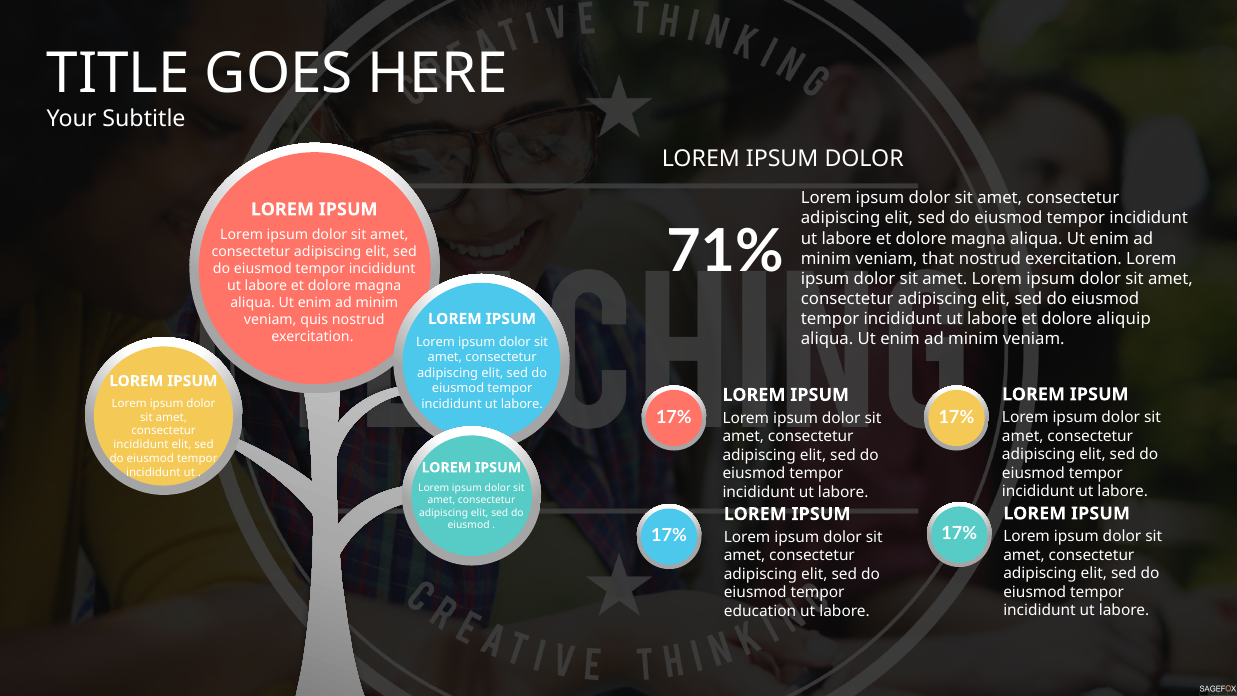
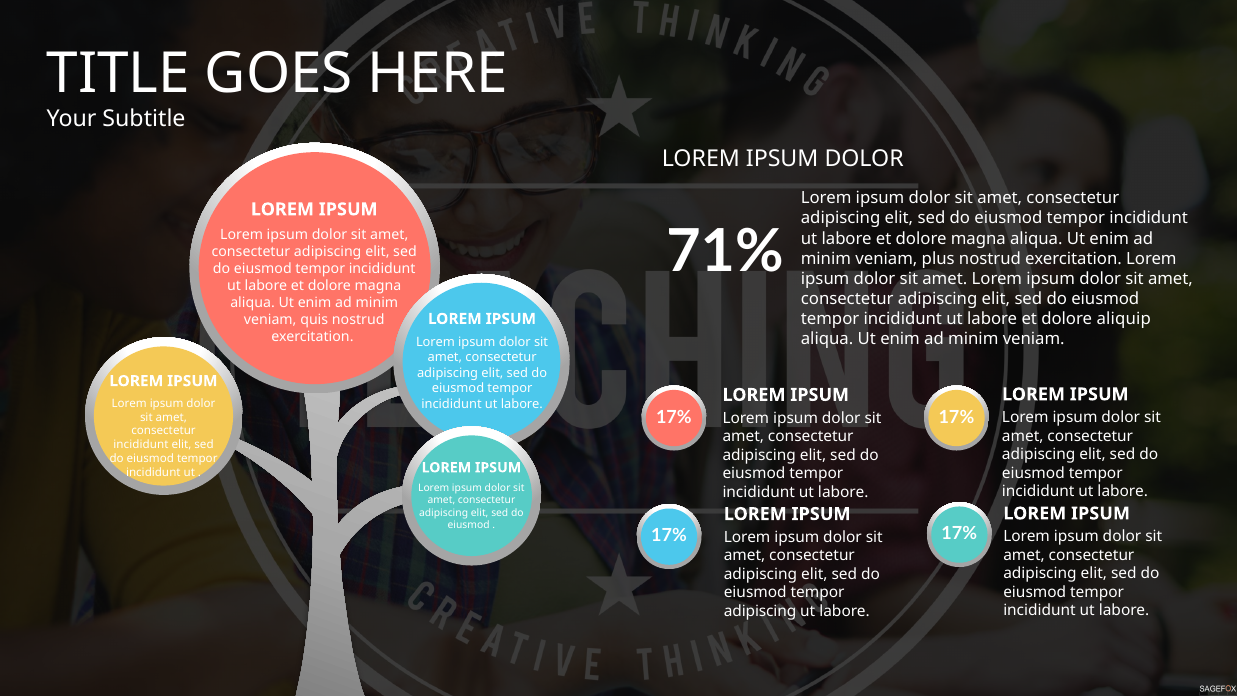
that: that -> plus
education at (760, 611): education -> adipiscing
